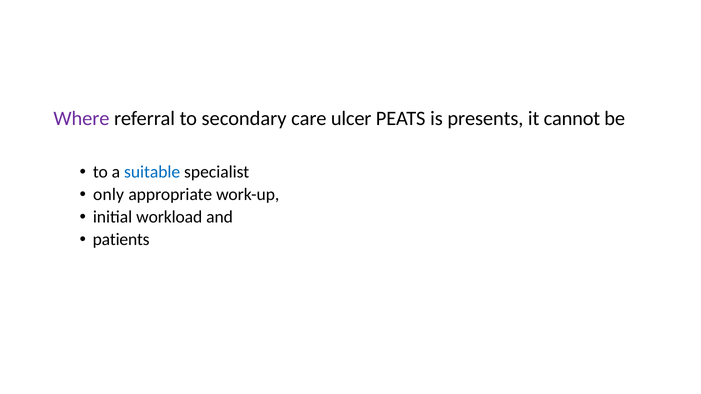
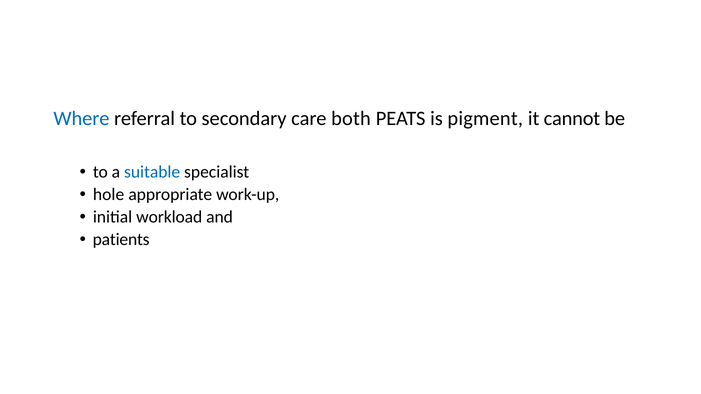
Where colour: purple -> blue
ulcer: ulcer -> both
presents: presents -> pigment
only: only -> hole
